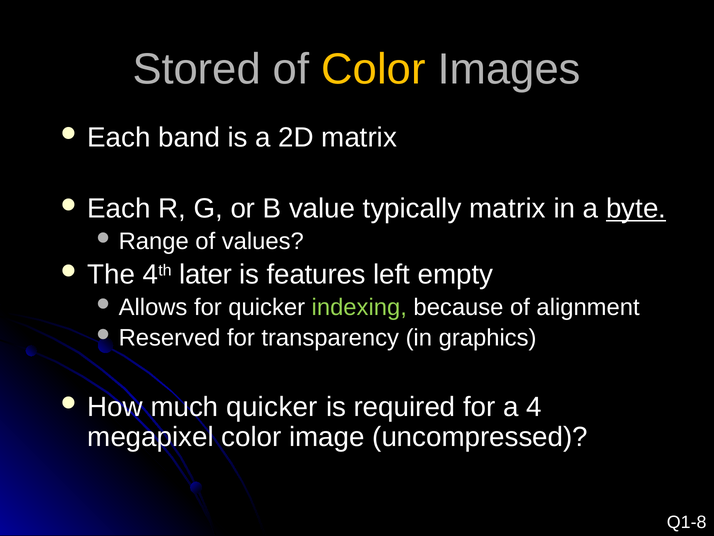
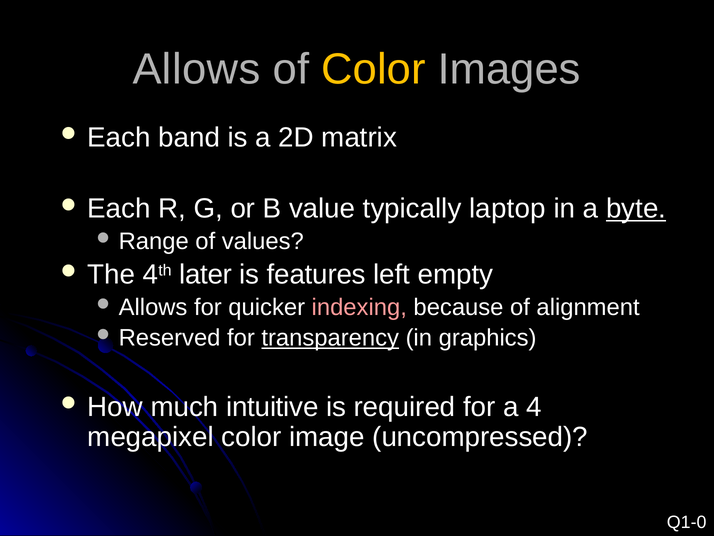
Stored at (197, 69): Stored -> Allows
typically matrix: matrix -> laptop
indexing colour: light green -> pink
transparency underline: none -> present
much quicker: quicker -> intuitive
Q1-8: Q1-8 -> Q1-0
